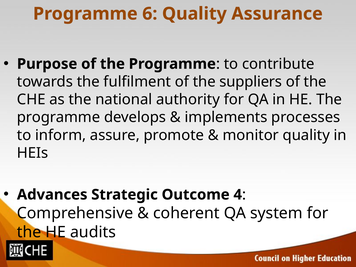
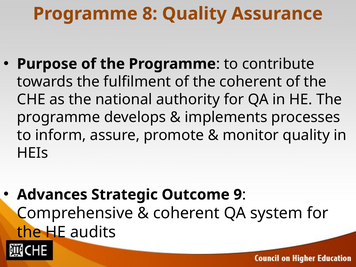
6: 6 -> 8
the suppliers: suppliers -> coherent
4: 4 -> 9
